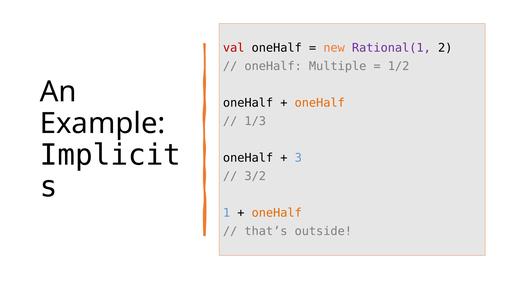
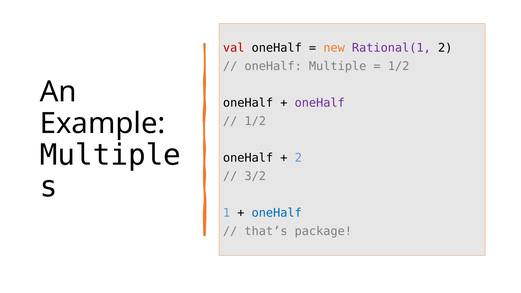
oneHalf at (320, 103) colour: orange -> purple
1/3 at (255, 121): 1/3 -> 1/2
Implicit at (110, 155): Implicit -> Multiple
3 at (298, 158): 3 -> 2
oneHalf at (277, 213) colour: orange -> blue
outside: outside -> package
